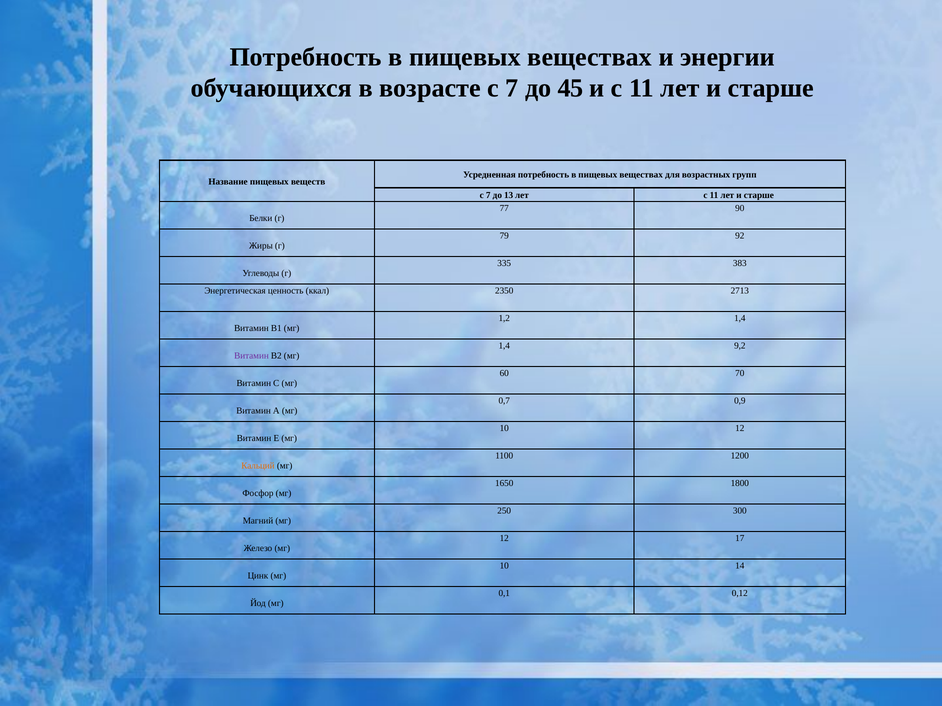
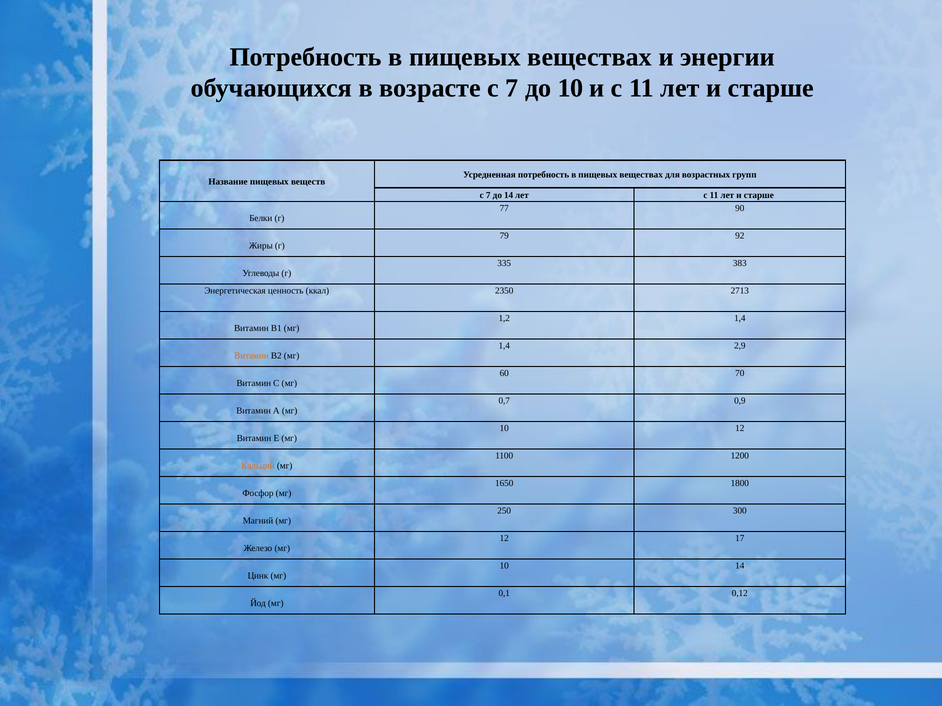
до 45: 45 -> 10
до 13: 13 -> 14
9,2: 9,2 -> 2,9
Витамин at (252, 356) colour: purple -> orange
